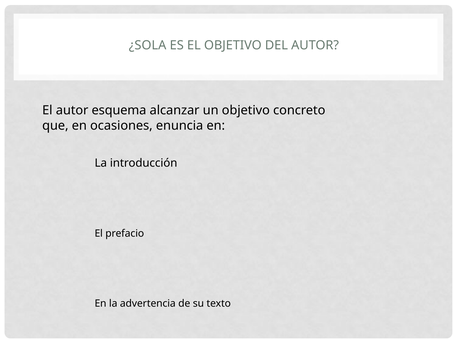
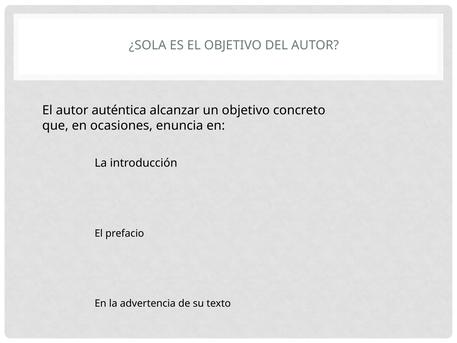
esquema: esquema -> auténtica
